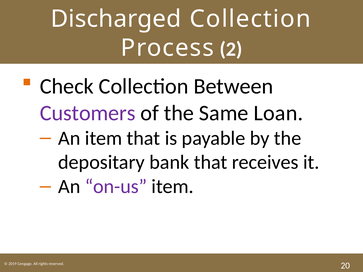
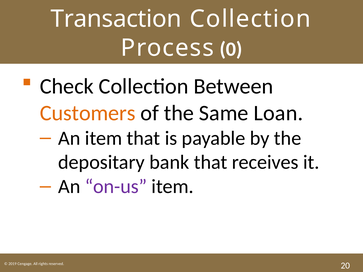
Discharged: Discharged -> Transaction
2: 2 -> 0
Customers colour: purple -> orange
